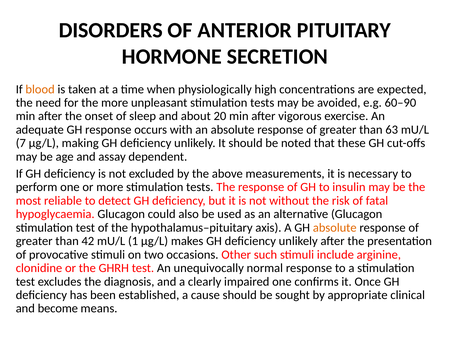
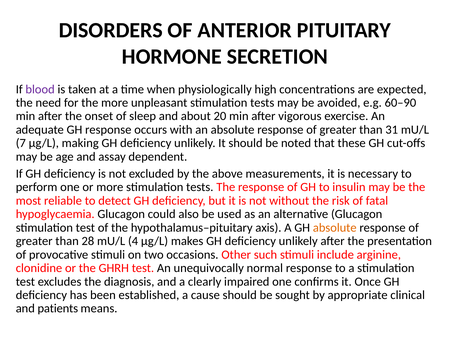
blood colour: orange -> purple
63: 63 -> 31
42: 42 -> 28
1: 1 -> 4
become: become -> patients
